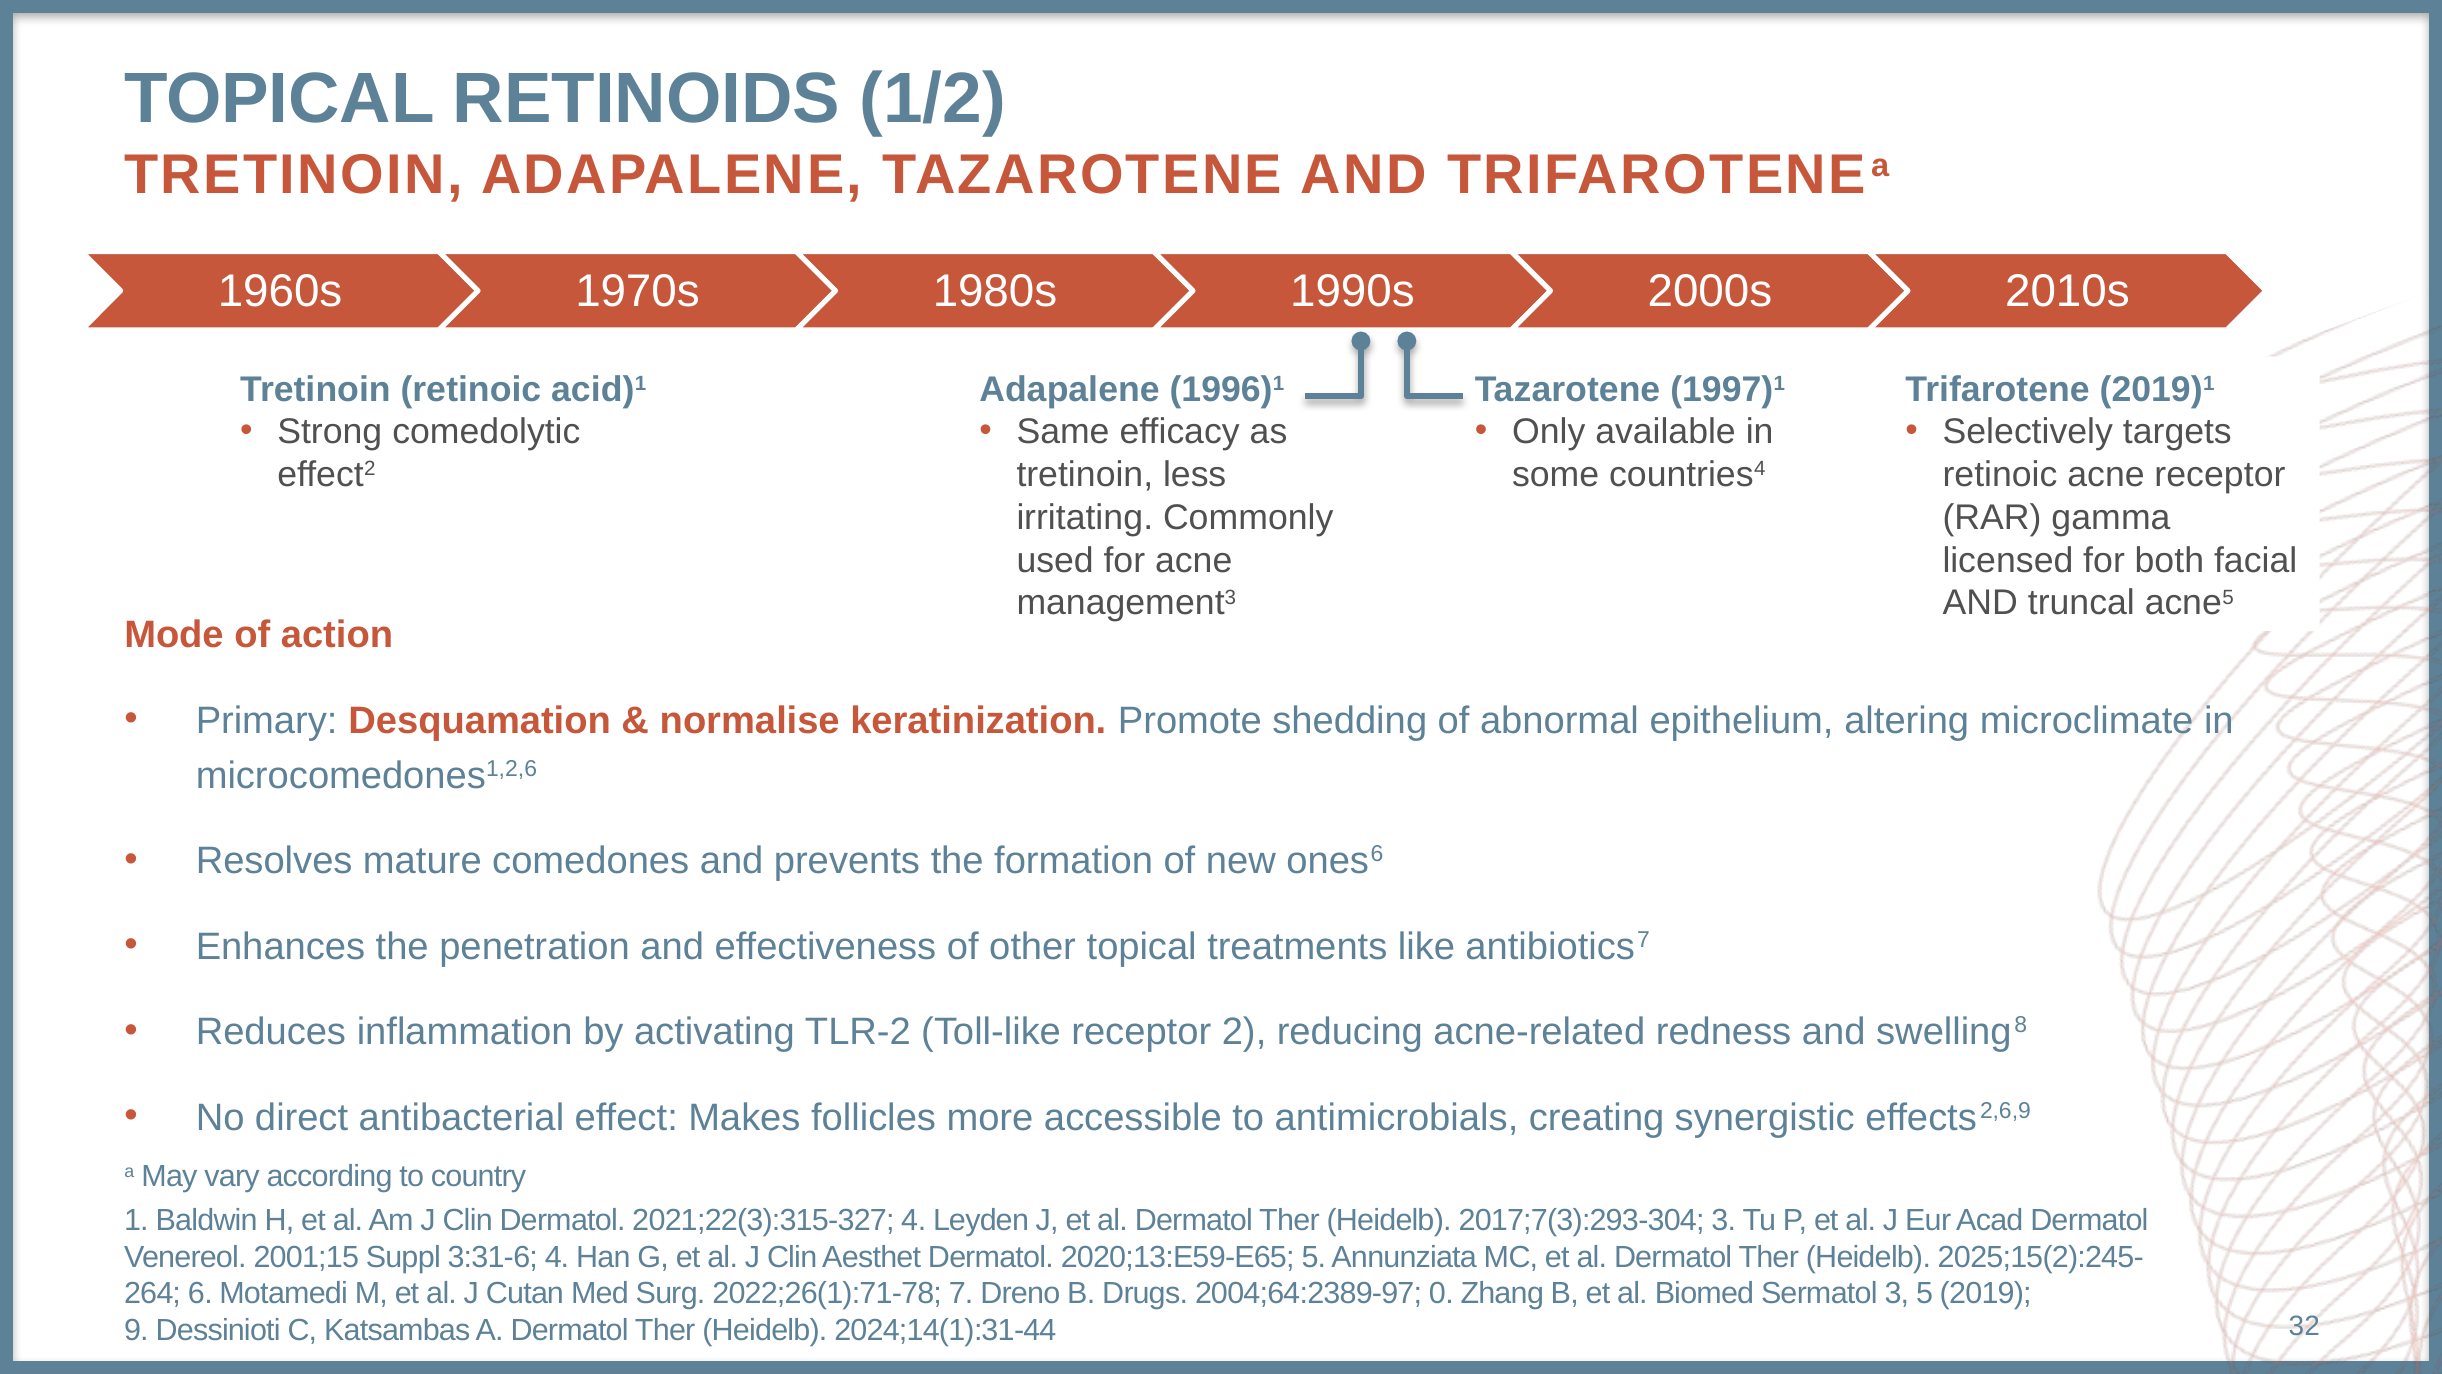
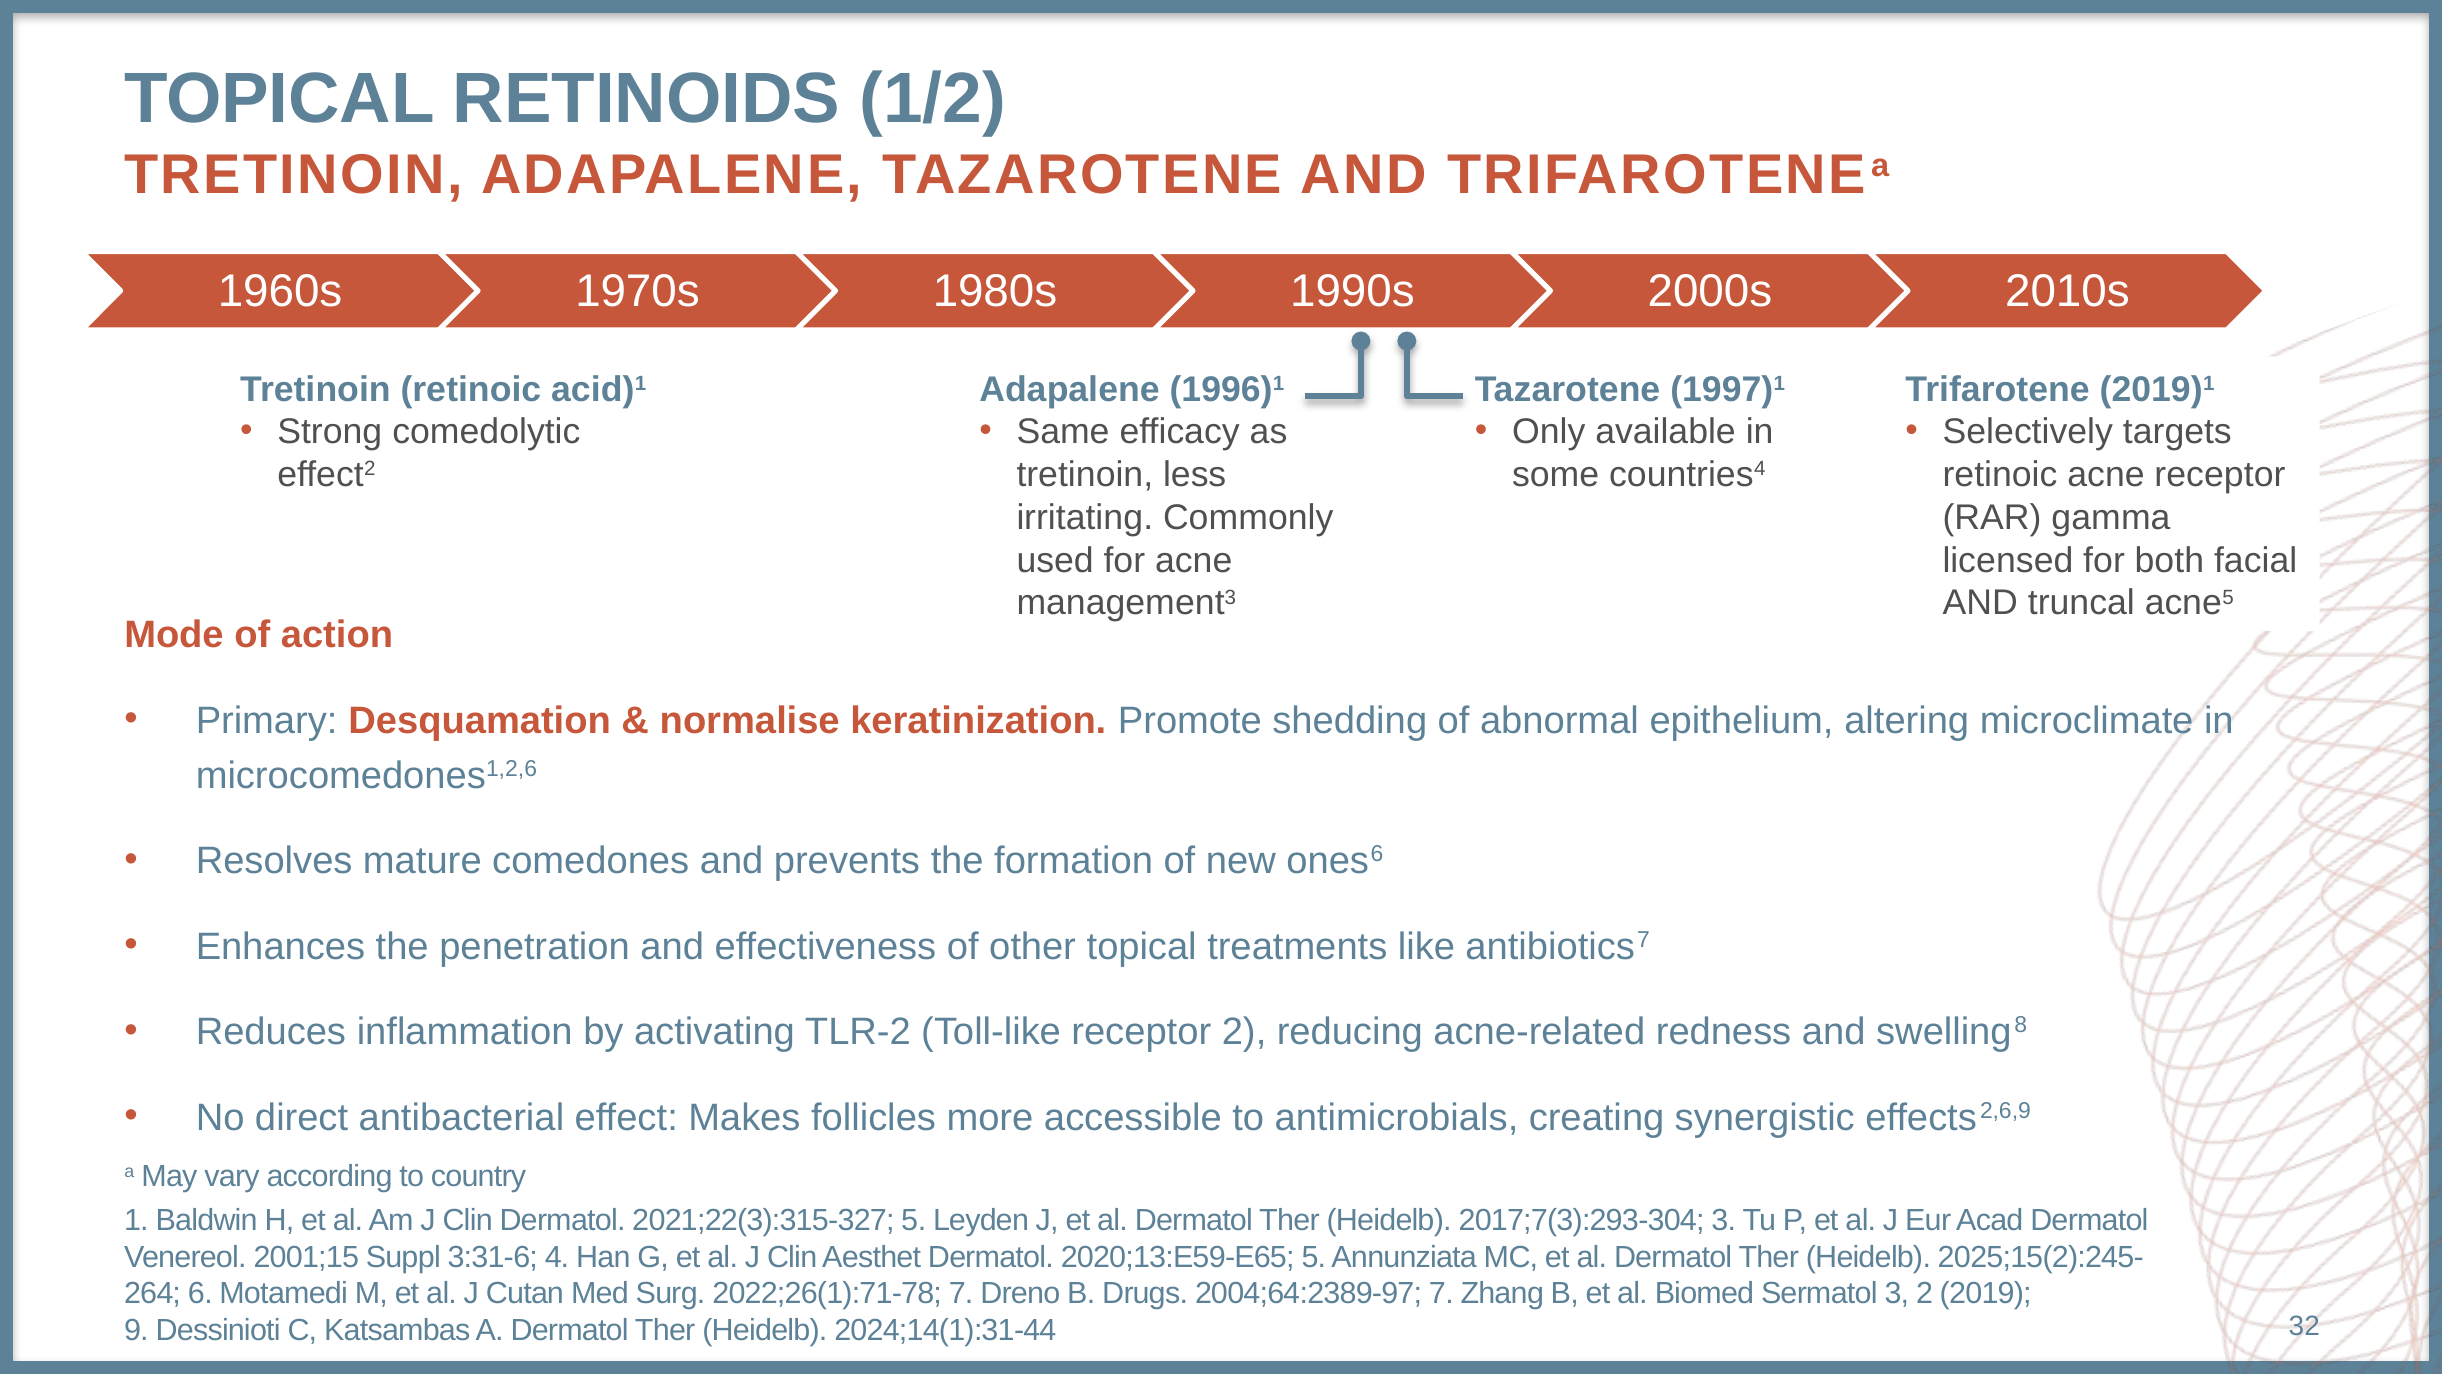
2021;22(3):315-327 4: 4 -> 5
2004;64:2389-97 0: 0 -> 7
3 5: 5 -> 2
